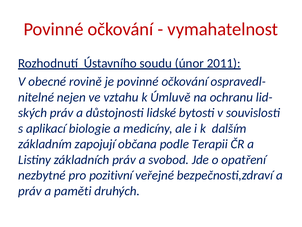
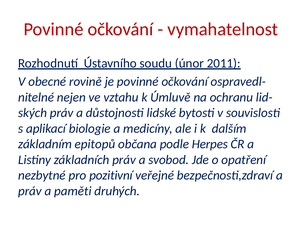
zapojují: zapojují -> epitopů
Terapii: Terapii -> Herpes
